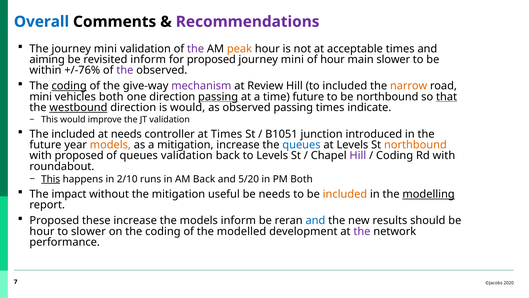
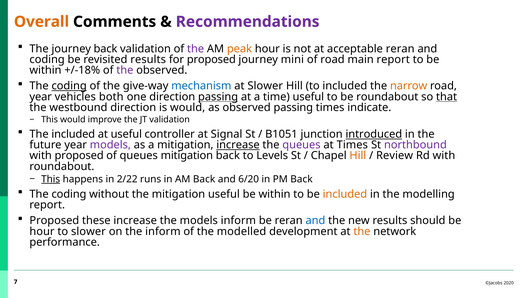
Overall colour: blue -> orange
The journey mini: mini -> back
acceptable times: times -> reran
aiming at (47, 60): aiming -> coding
revisited inform: inform -> results
of hour: hour -> road
main slower: slower -> report
+/-76%: +/-76% -> +/-18%
mechanism colour: purple -> blue
at Review: Review -> Slower
mini at (41, 97): mini -> year
time future: future -> useful
be northbound: northbound -> roundabout
westbound underline: present -> none
at needs: needs -> useful
at Times: Times -> Signal
introduced underline: none -> present
models at (110, 145) colour: orange -> purple
increase at (238, 145) underline: none -> present
queues at (301, 145) colour: blue -> purple
at Levels: Levels -> Times
northbound at (415, 145) colour: orange -> purple
queues validation: validation -> mitigation
Hill at (358, 155) colour: purple -> orange
Coding at (395, 155): Coding -> Review
2/10: 2/10 -> 2/22
5/20: 5/20 -> 6/20
PM Both: Both -> Back
impact at (69, 194): impact -> coding
needs at (274, 194): needs -> within
modelling underline: present -> none
on the coding: coding -> inform
the at (362, 231) colour: purple -> orange
